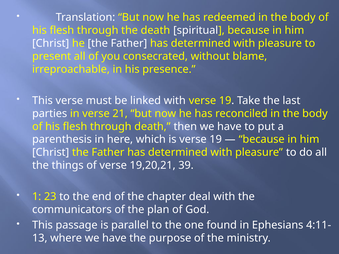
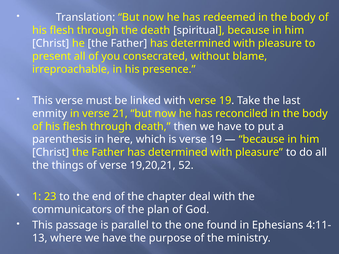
parties: parties -> enmity
39: 39 -> 52
